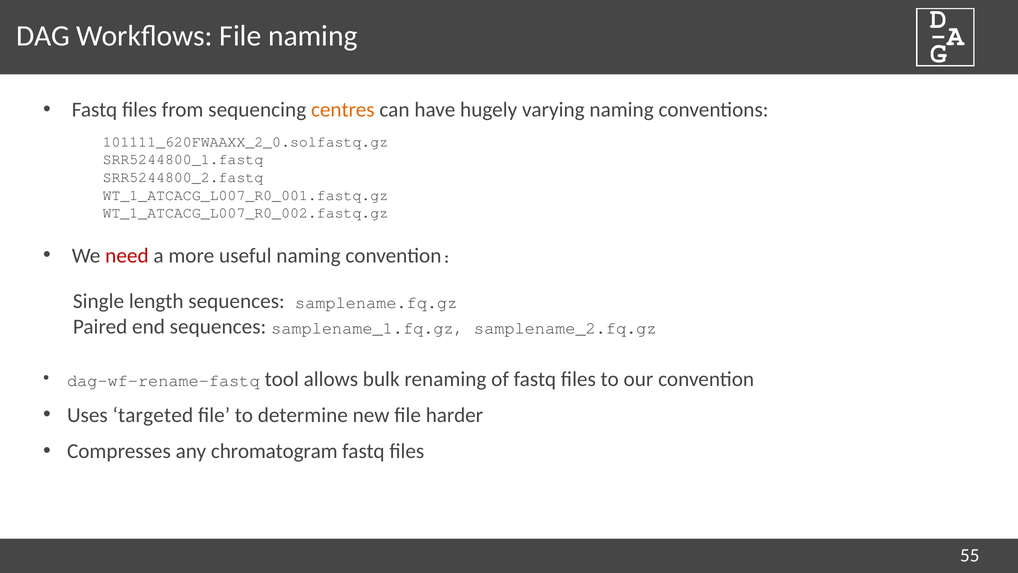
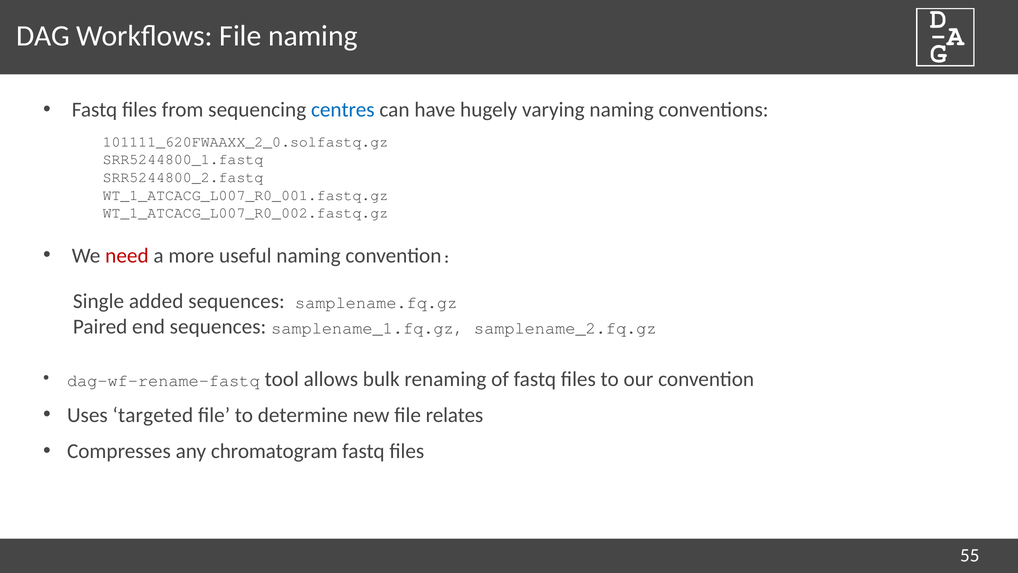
centres colour: orange -> blue
length: length -> added
harder: harder -> relates
